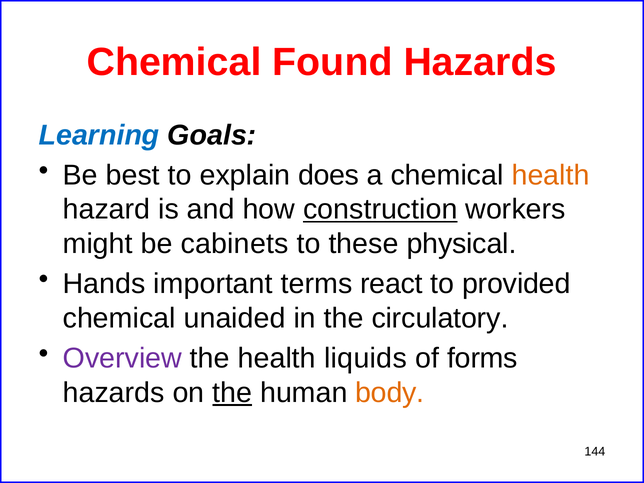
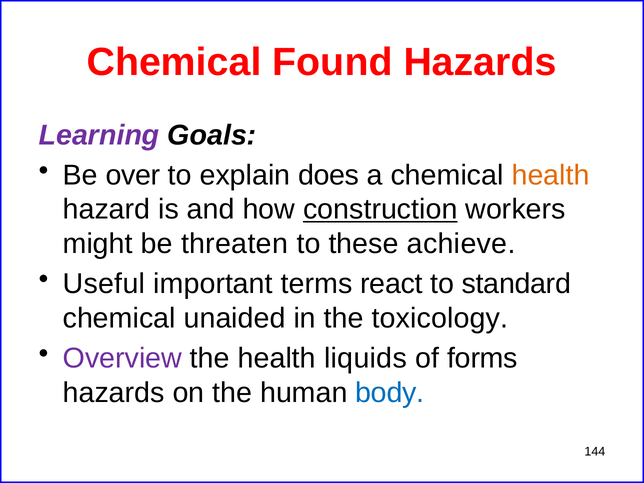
Learning colour: blue -> purple
best: best -> over
cabinets: cabinets -> threaten
physical: physical -> achieve
Hands: Hands -> Useful
provided: provided -> standard
circulatory: circulatory -> toxicology
the at (232, 393) underline: present -> none
body colour: orange -> blue
